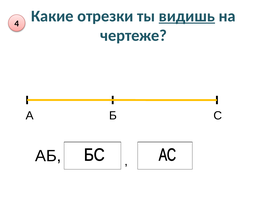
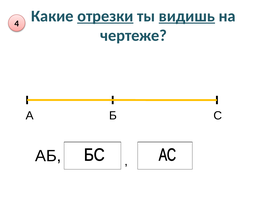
отрезки underline: none -> present
